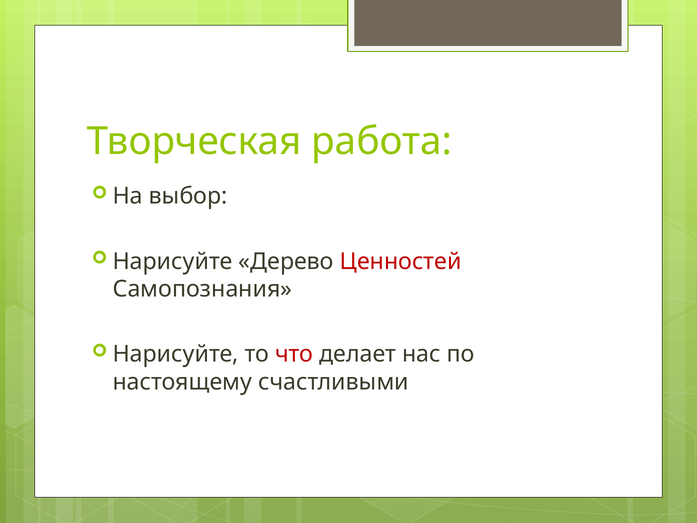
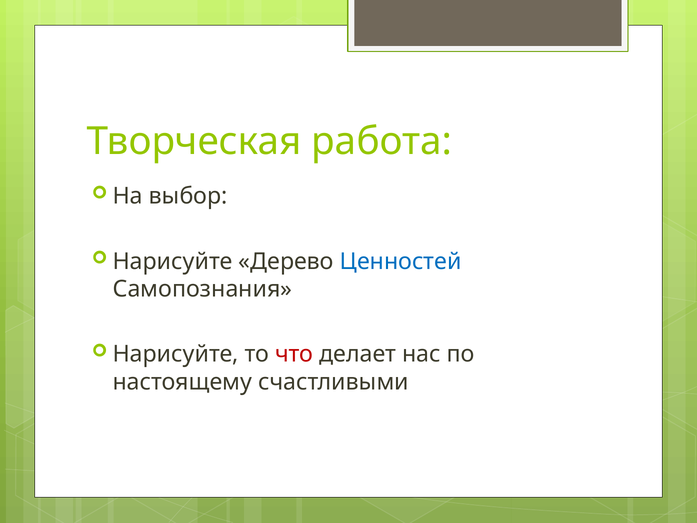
Ценностей colour: red -> blue
